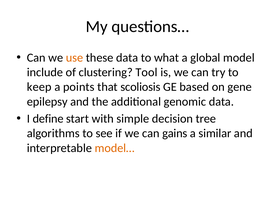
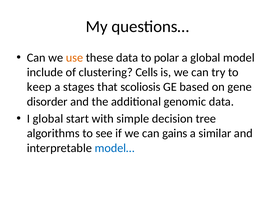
what: what -> polar
Tool: Tool -> Cells
points: points -> stages
epilepsy: epilepsy -> disorder
I define: define -> global
model… colour: orange -> blue
